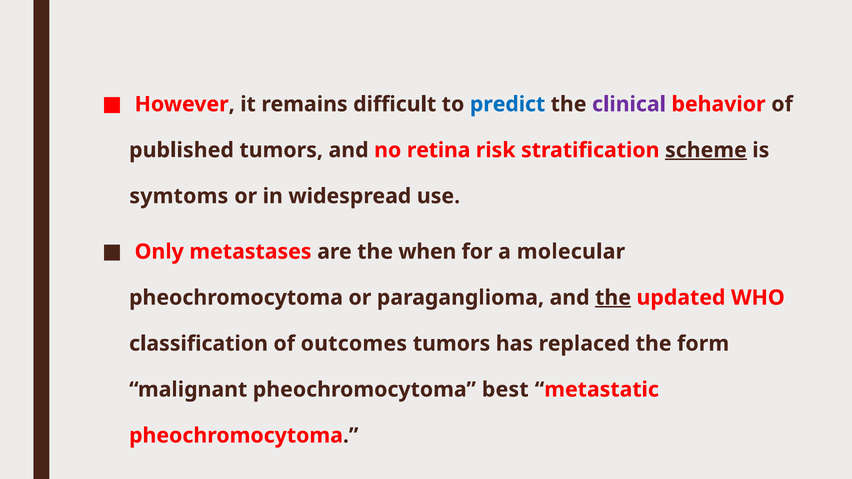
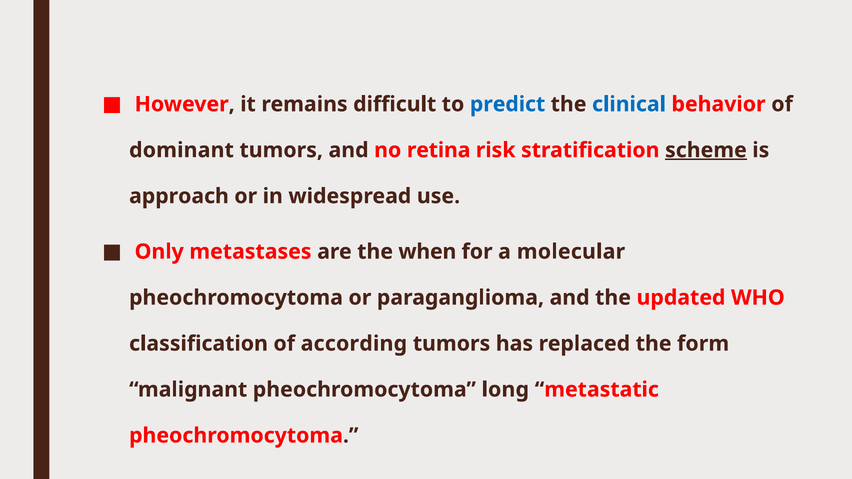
clinical colour: purple -> blue
published: published -> dominant
symtoms: symtoms -> approach
the at (613, 298) underline: present -> none
outcomes: outcomes -> according
best: best -> long
